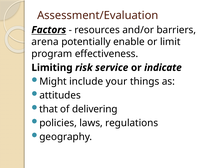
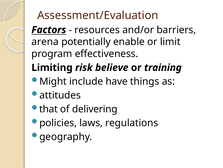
service: service -> believe
indicate: indicate -> training
your: your -> have
